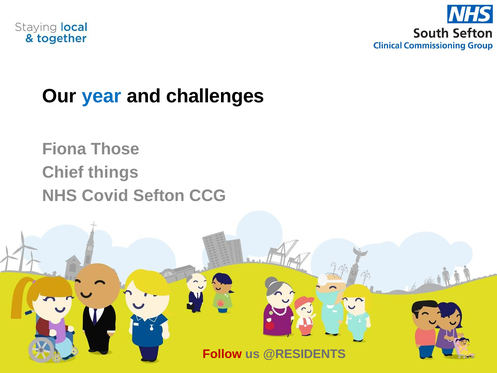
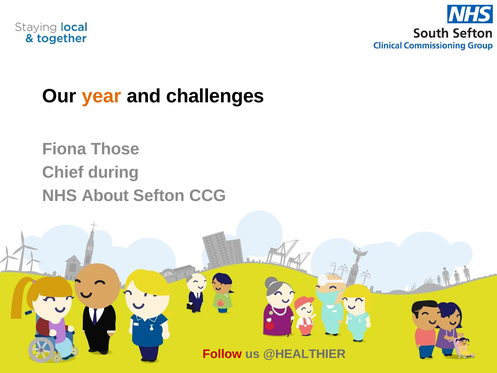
year colour: blue -> orange
things: things -> during
Covid: Covid -> About
@RESIDENTS: @RESIDENTS -> @HEALTHIER
